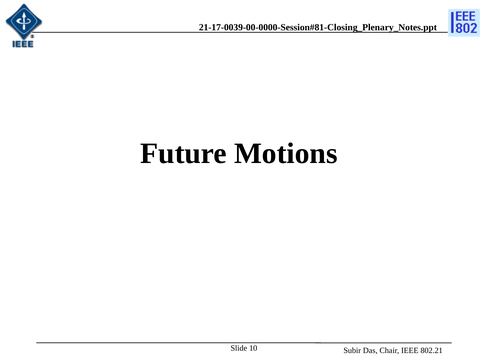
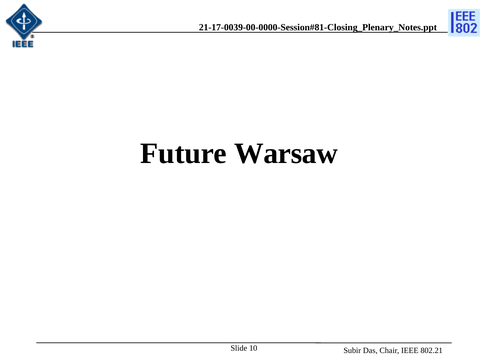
Motions: Motions -> Warsaw
